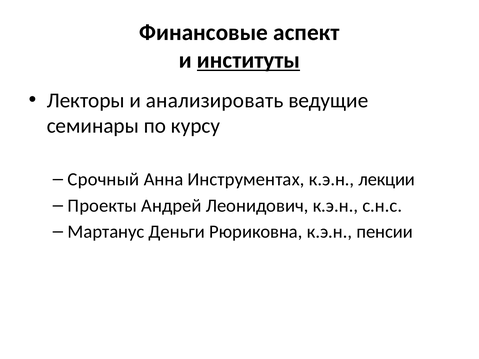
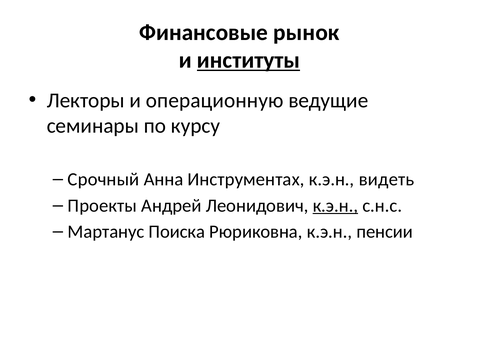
аспект: аспект -> рынок
анализировать: анализировать -> операционную
лекции: лекции -> видеть
к.э.н at (335, 206) underline: none -> present
Деньги: Деньги -> Поиска
